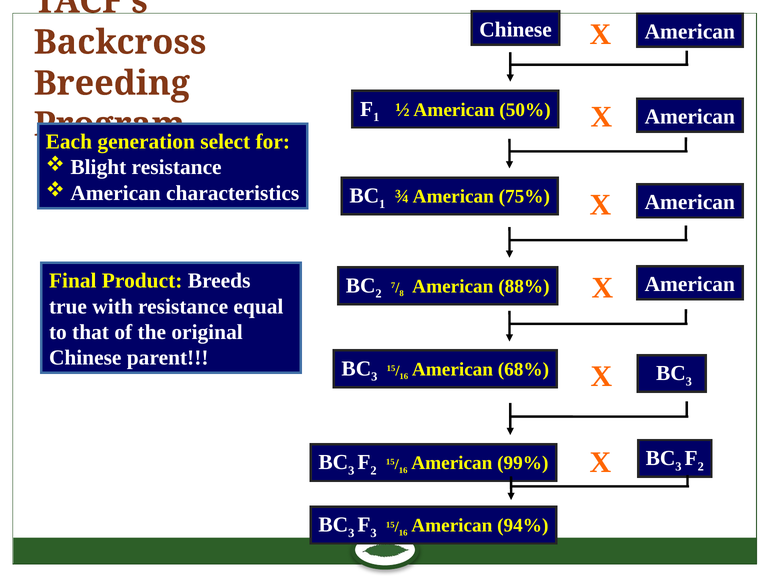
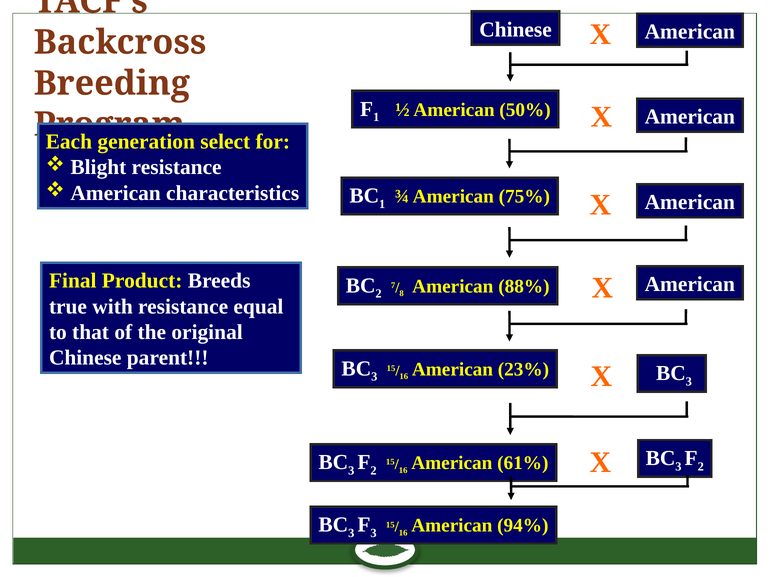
68%: 68% -> 23%
99%: 99% -> 61%
